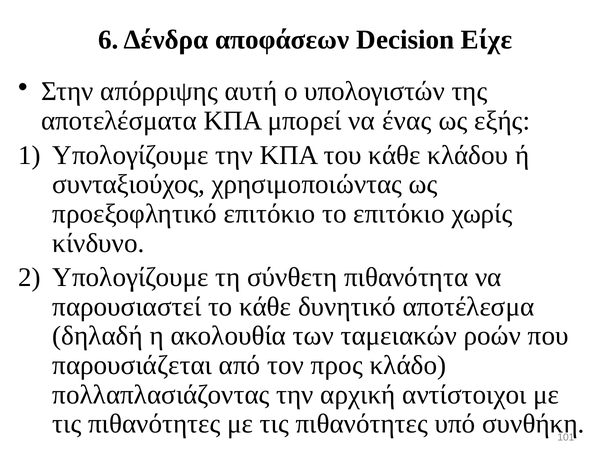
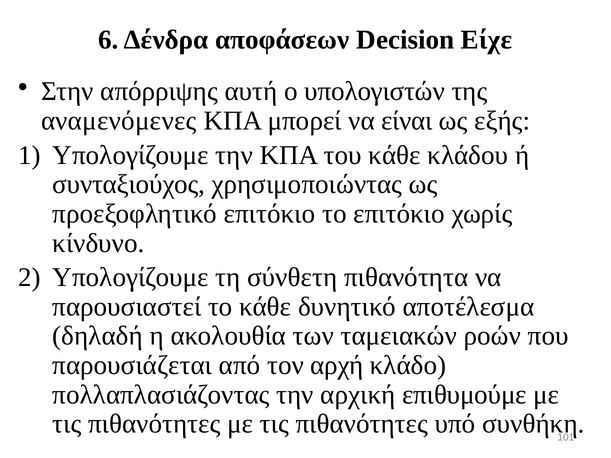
αποτελέσματα: αποτελέσματα -> αναμενόμενες
ένας: ένας -> είναι
προς: προς -> αρχή
αντίστοιχοι: αντίστοιχοι -> επιθυμούμε
